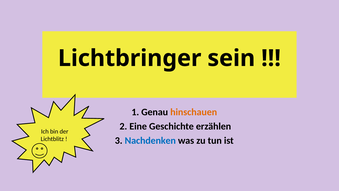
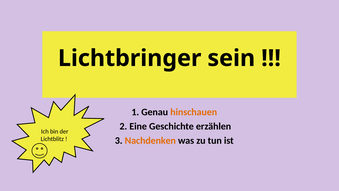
Nachdenken colour: blue -> orange
